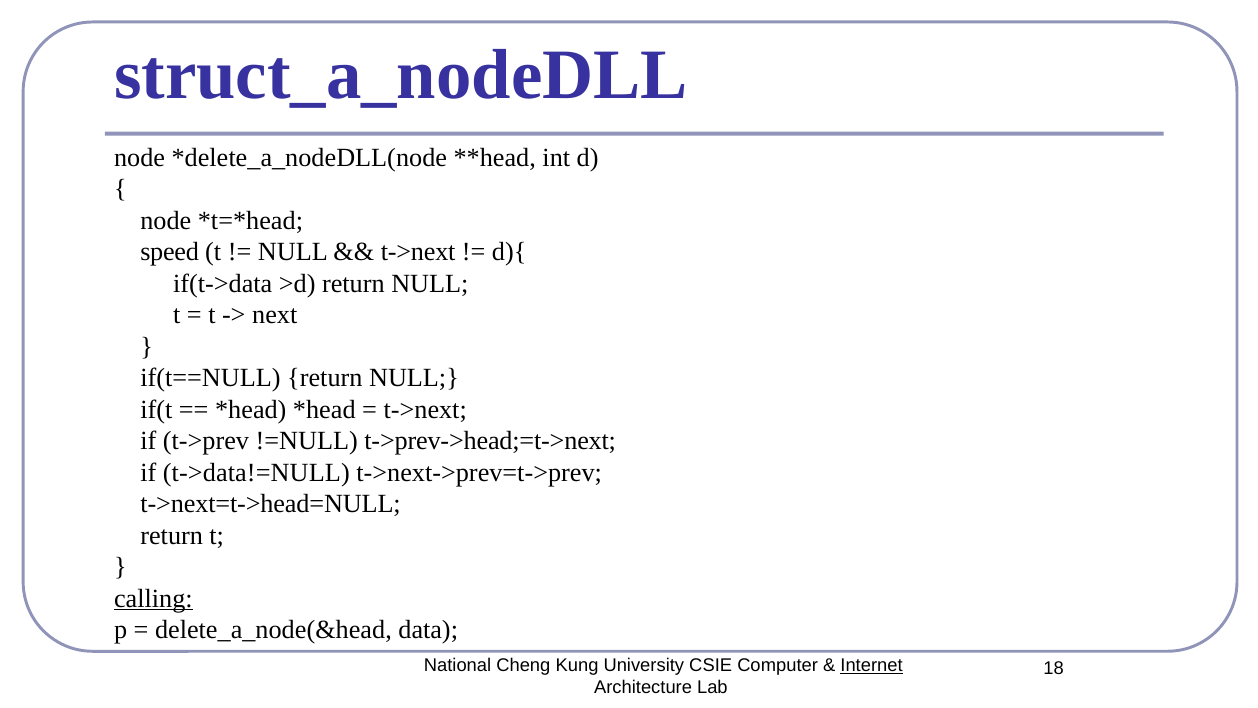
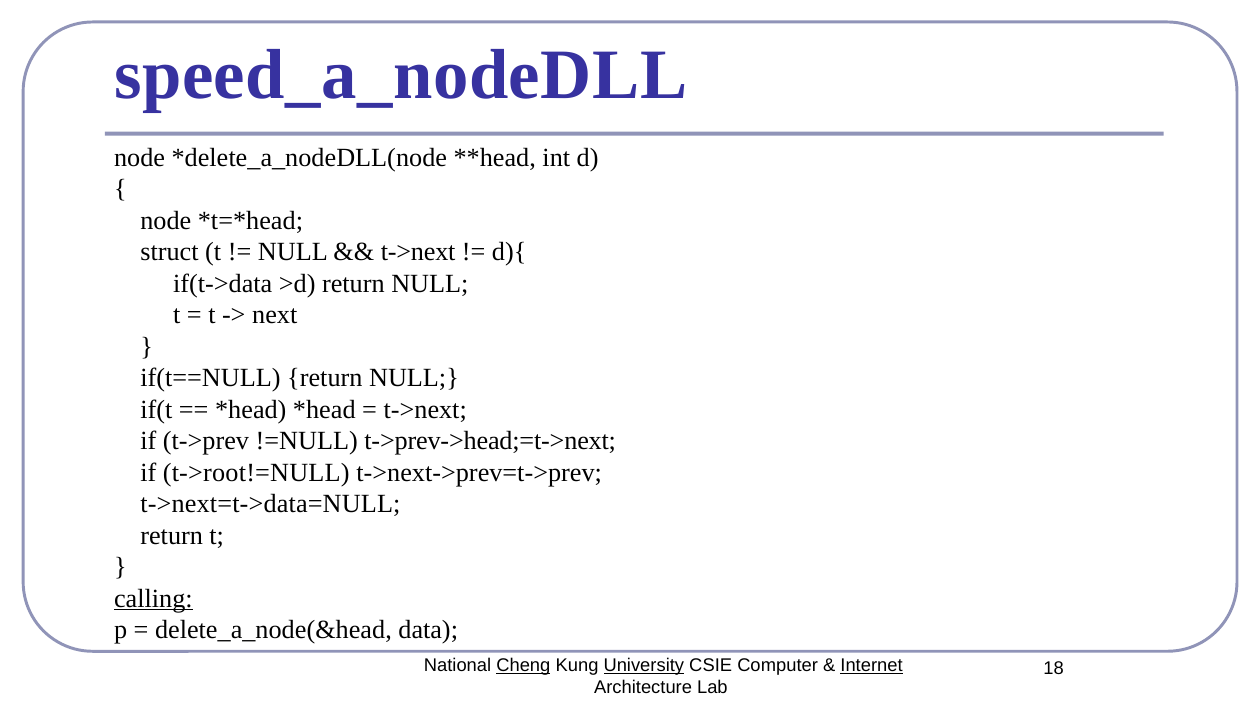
struct_a_nodeDLL: struct_a_nodeDLL -> speed_a_nodeDLL
speed: speed -> struct
t->data!=NULL: t->data!=NULL -> t->root!=NULL
t->next=t->head=NULL: t->next=t->head=NULL -> t->next=t->data=NULL
Cheng underline: none -> present
University underline: none -> present
